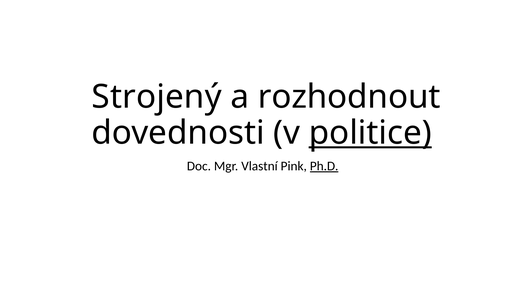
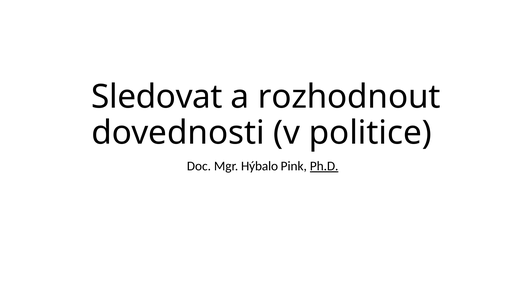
Strojený: Strojený -> Sledovat
politice underline: present -> none
Vlastní: Vlastní -> Hýbalo
